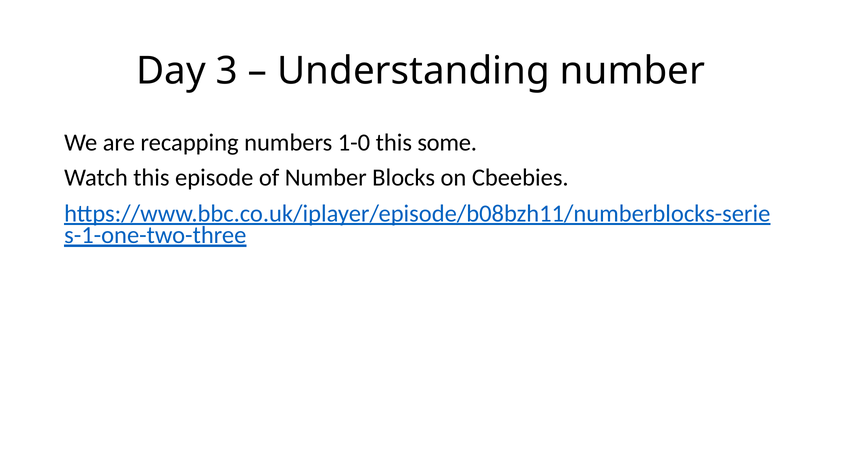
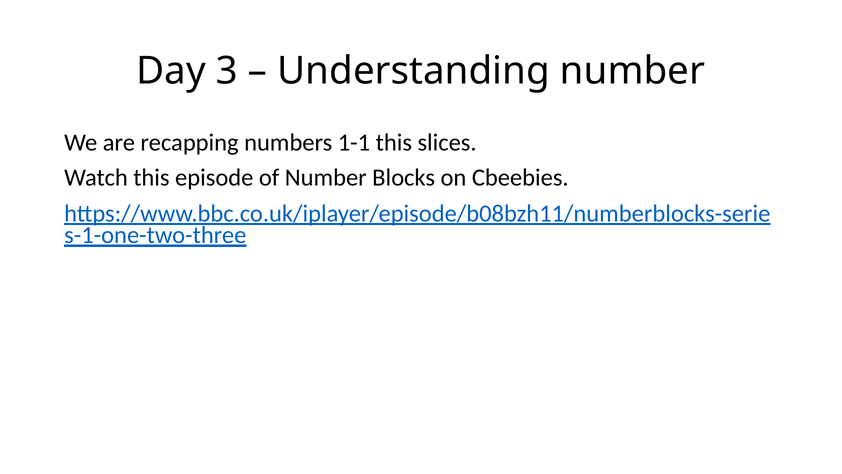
1-0: 1-0 -> 1-1
some: some -> slices
